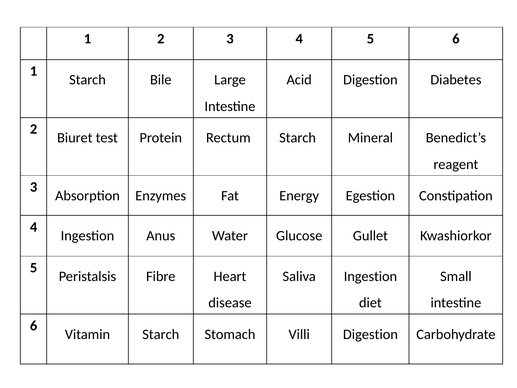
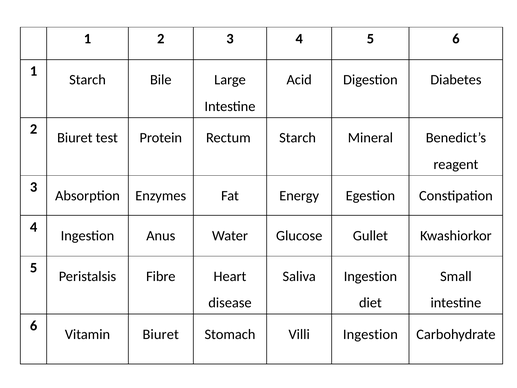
Vitamin Starch: Starch -> Biuret
Villi Digestion: Digestion -> Ingestion
